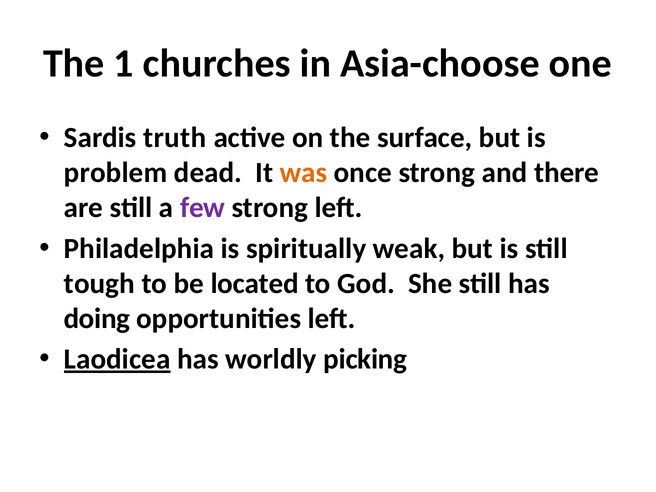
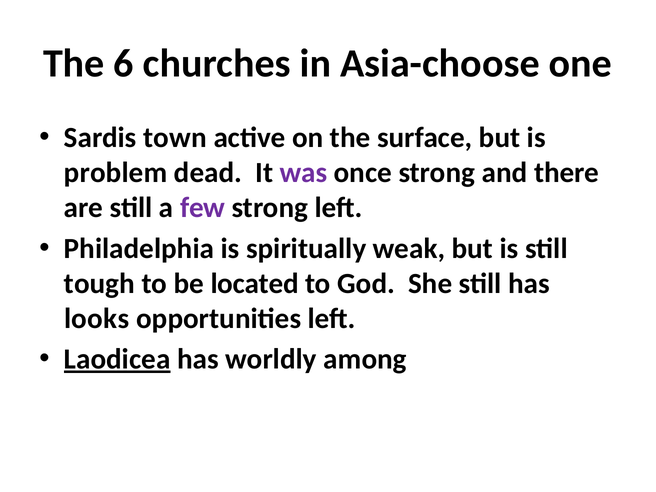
1: 1 -> 6
truth: truth -> town
was colour: orange -> purple
doing: doing -> looks
picking: picking -> among
